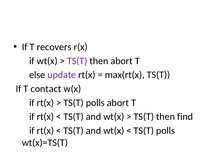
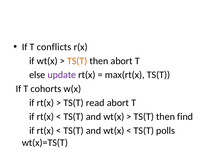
recovers: recovers -> conflicts
TS(T at (77, 61) colour: purple -> orange
contact: contact -> cohorts
polls at (95, 103): polls -> read
